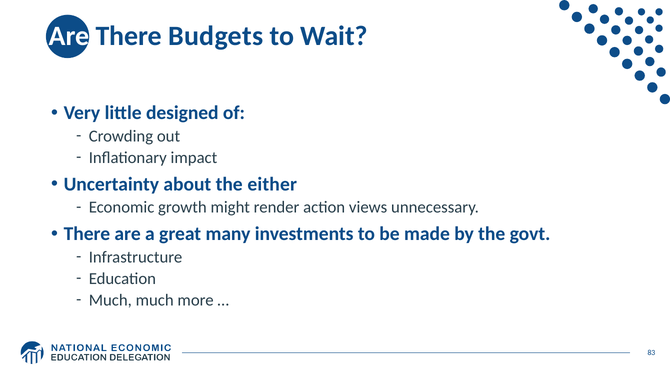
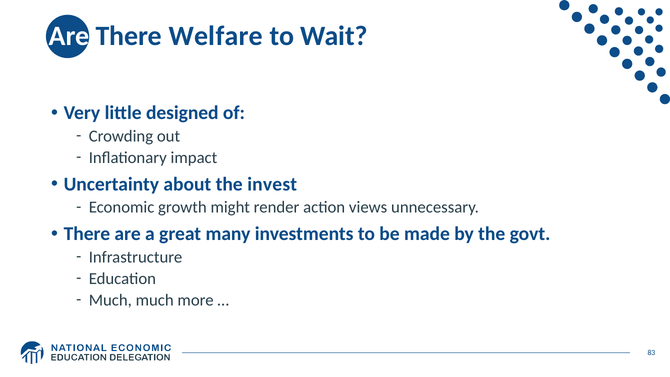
Budgets: Budgets -> Welfare
either: either -> invest
